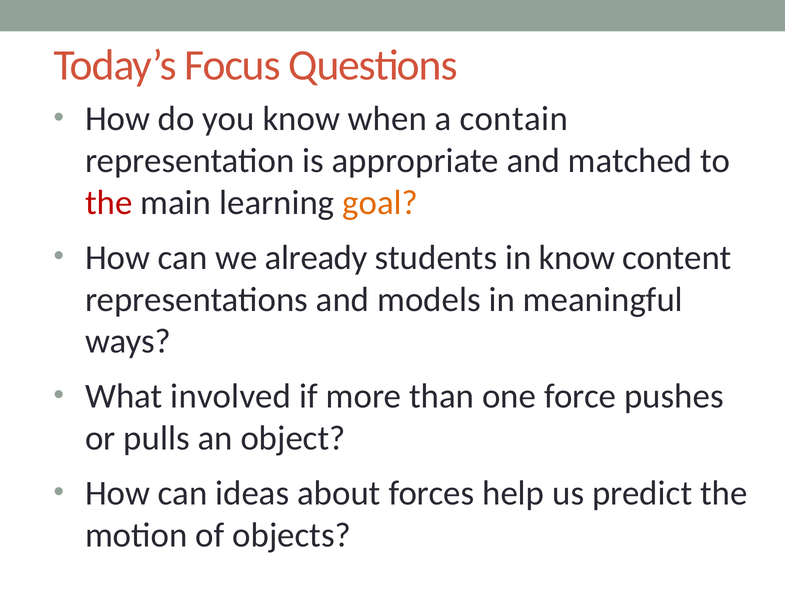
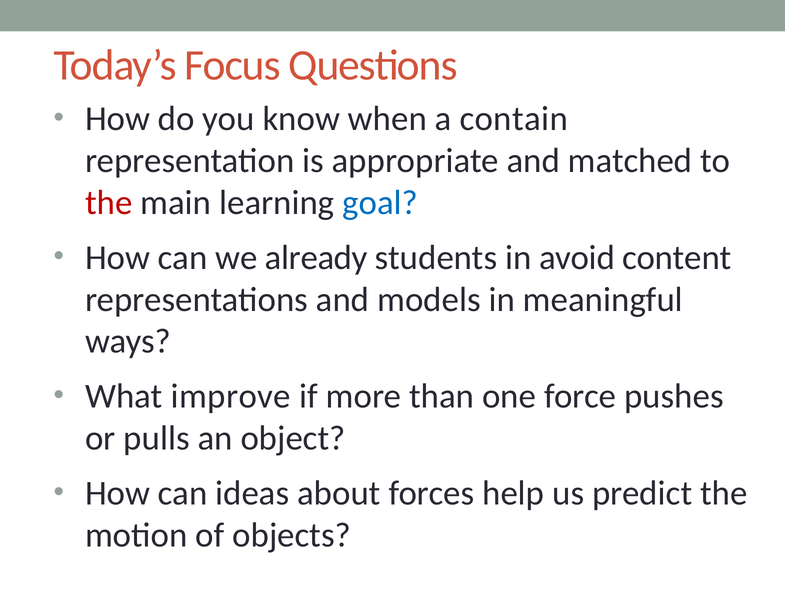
goal colour: orange -> blue
in know: know -> avoid
involved: involved -> improve
